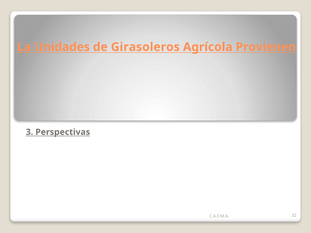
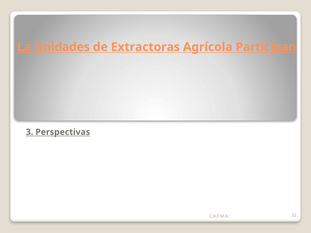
Girasoleros: Girasoleros -> Extractoras
Provienen: Provienen -> Participan
